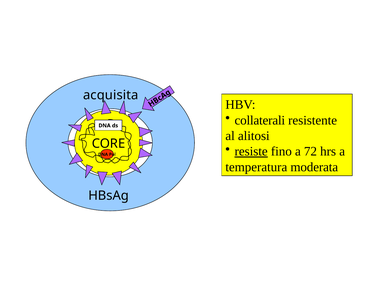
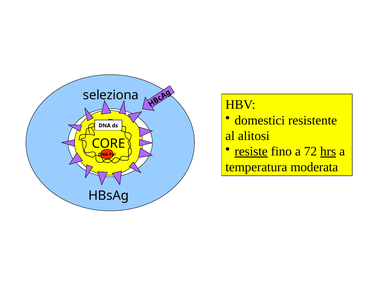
acquisita: acquisita -> seleziona
collaterali: collaterali -> domestici
hrs underline: none -> present
